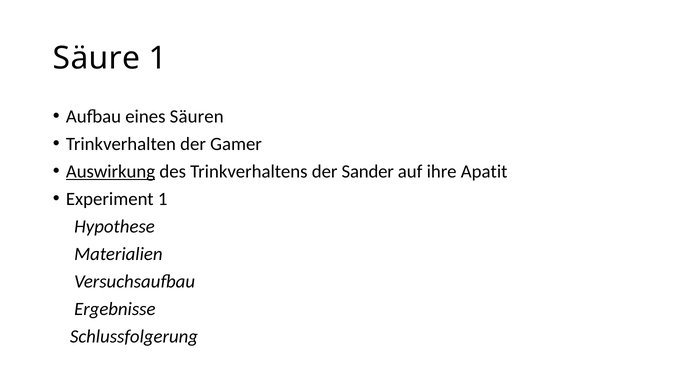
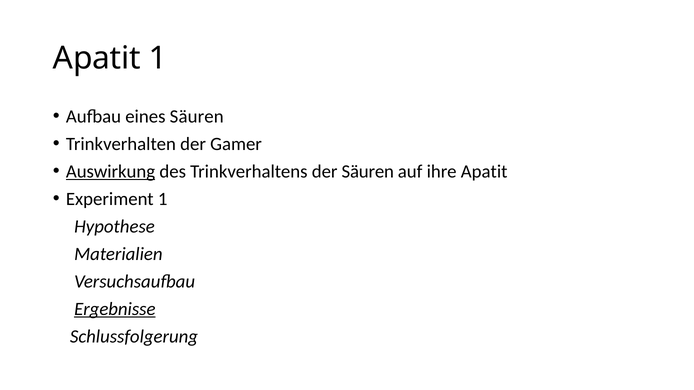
Säure at (97, 58): Säure -> Apatit
der Sander: Sander -> Säuren
Ergebnisse underline: none -> present
